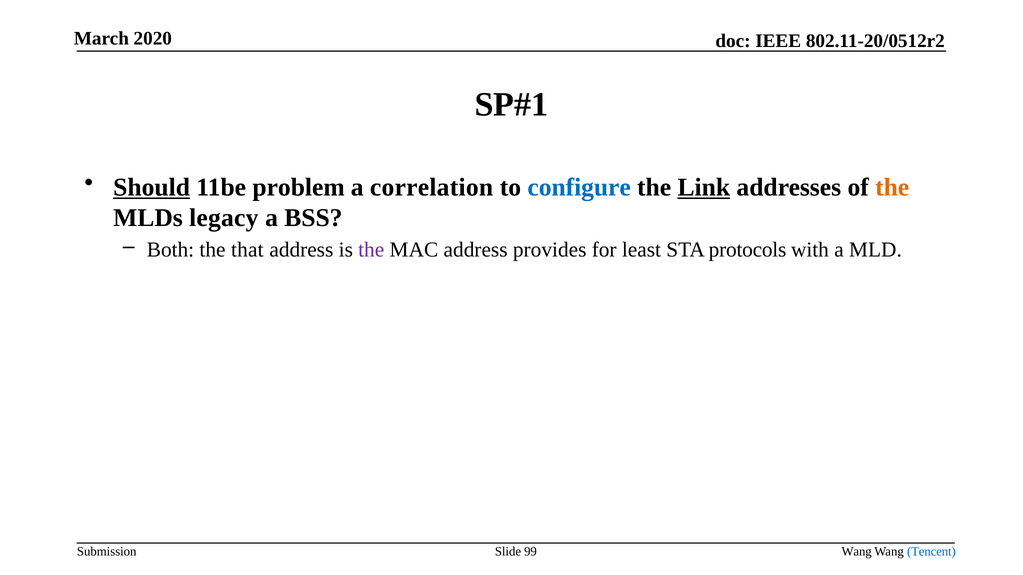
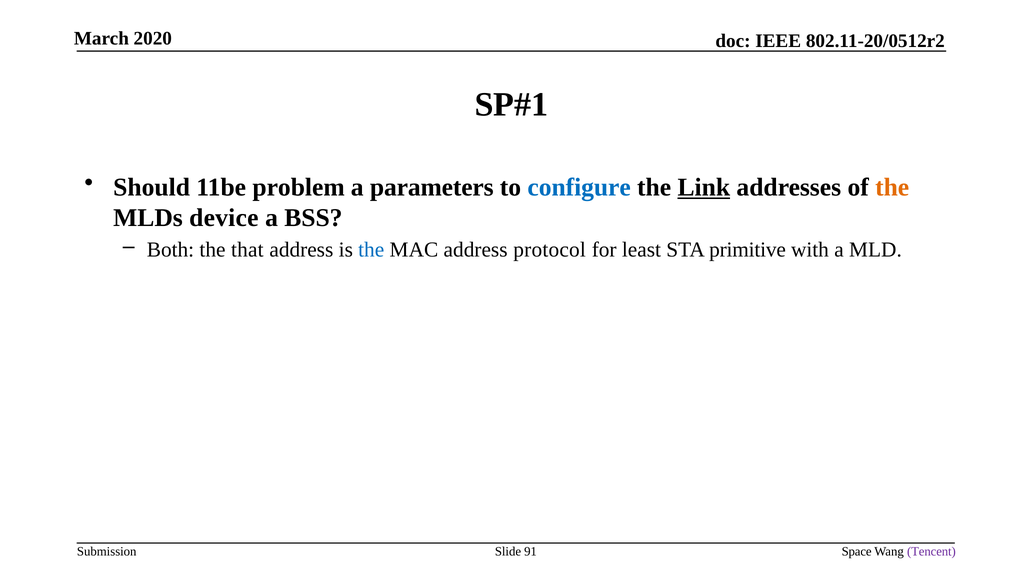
Should underline: present -> none
correlation: correlation -> parameters
legacy: legacy -> device
the at (371, 250) colour: purple -> blue
provides: provides -> protocol
protocols: protocols -> primitive
99: 99 -> 91
Wang at (857, 552): Wang -> Space
Tencent colour: blue -> purple
